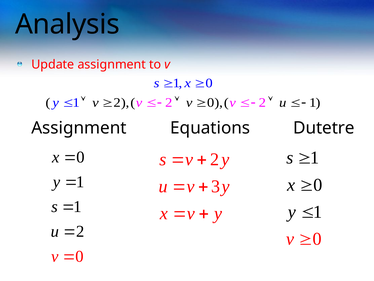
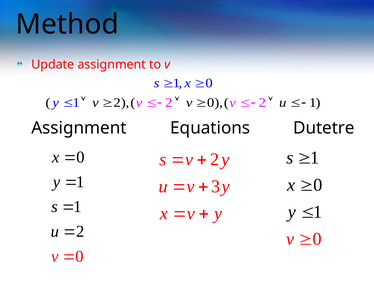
Analysis: Analysis -> Method
